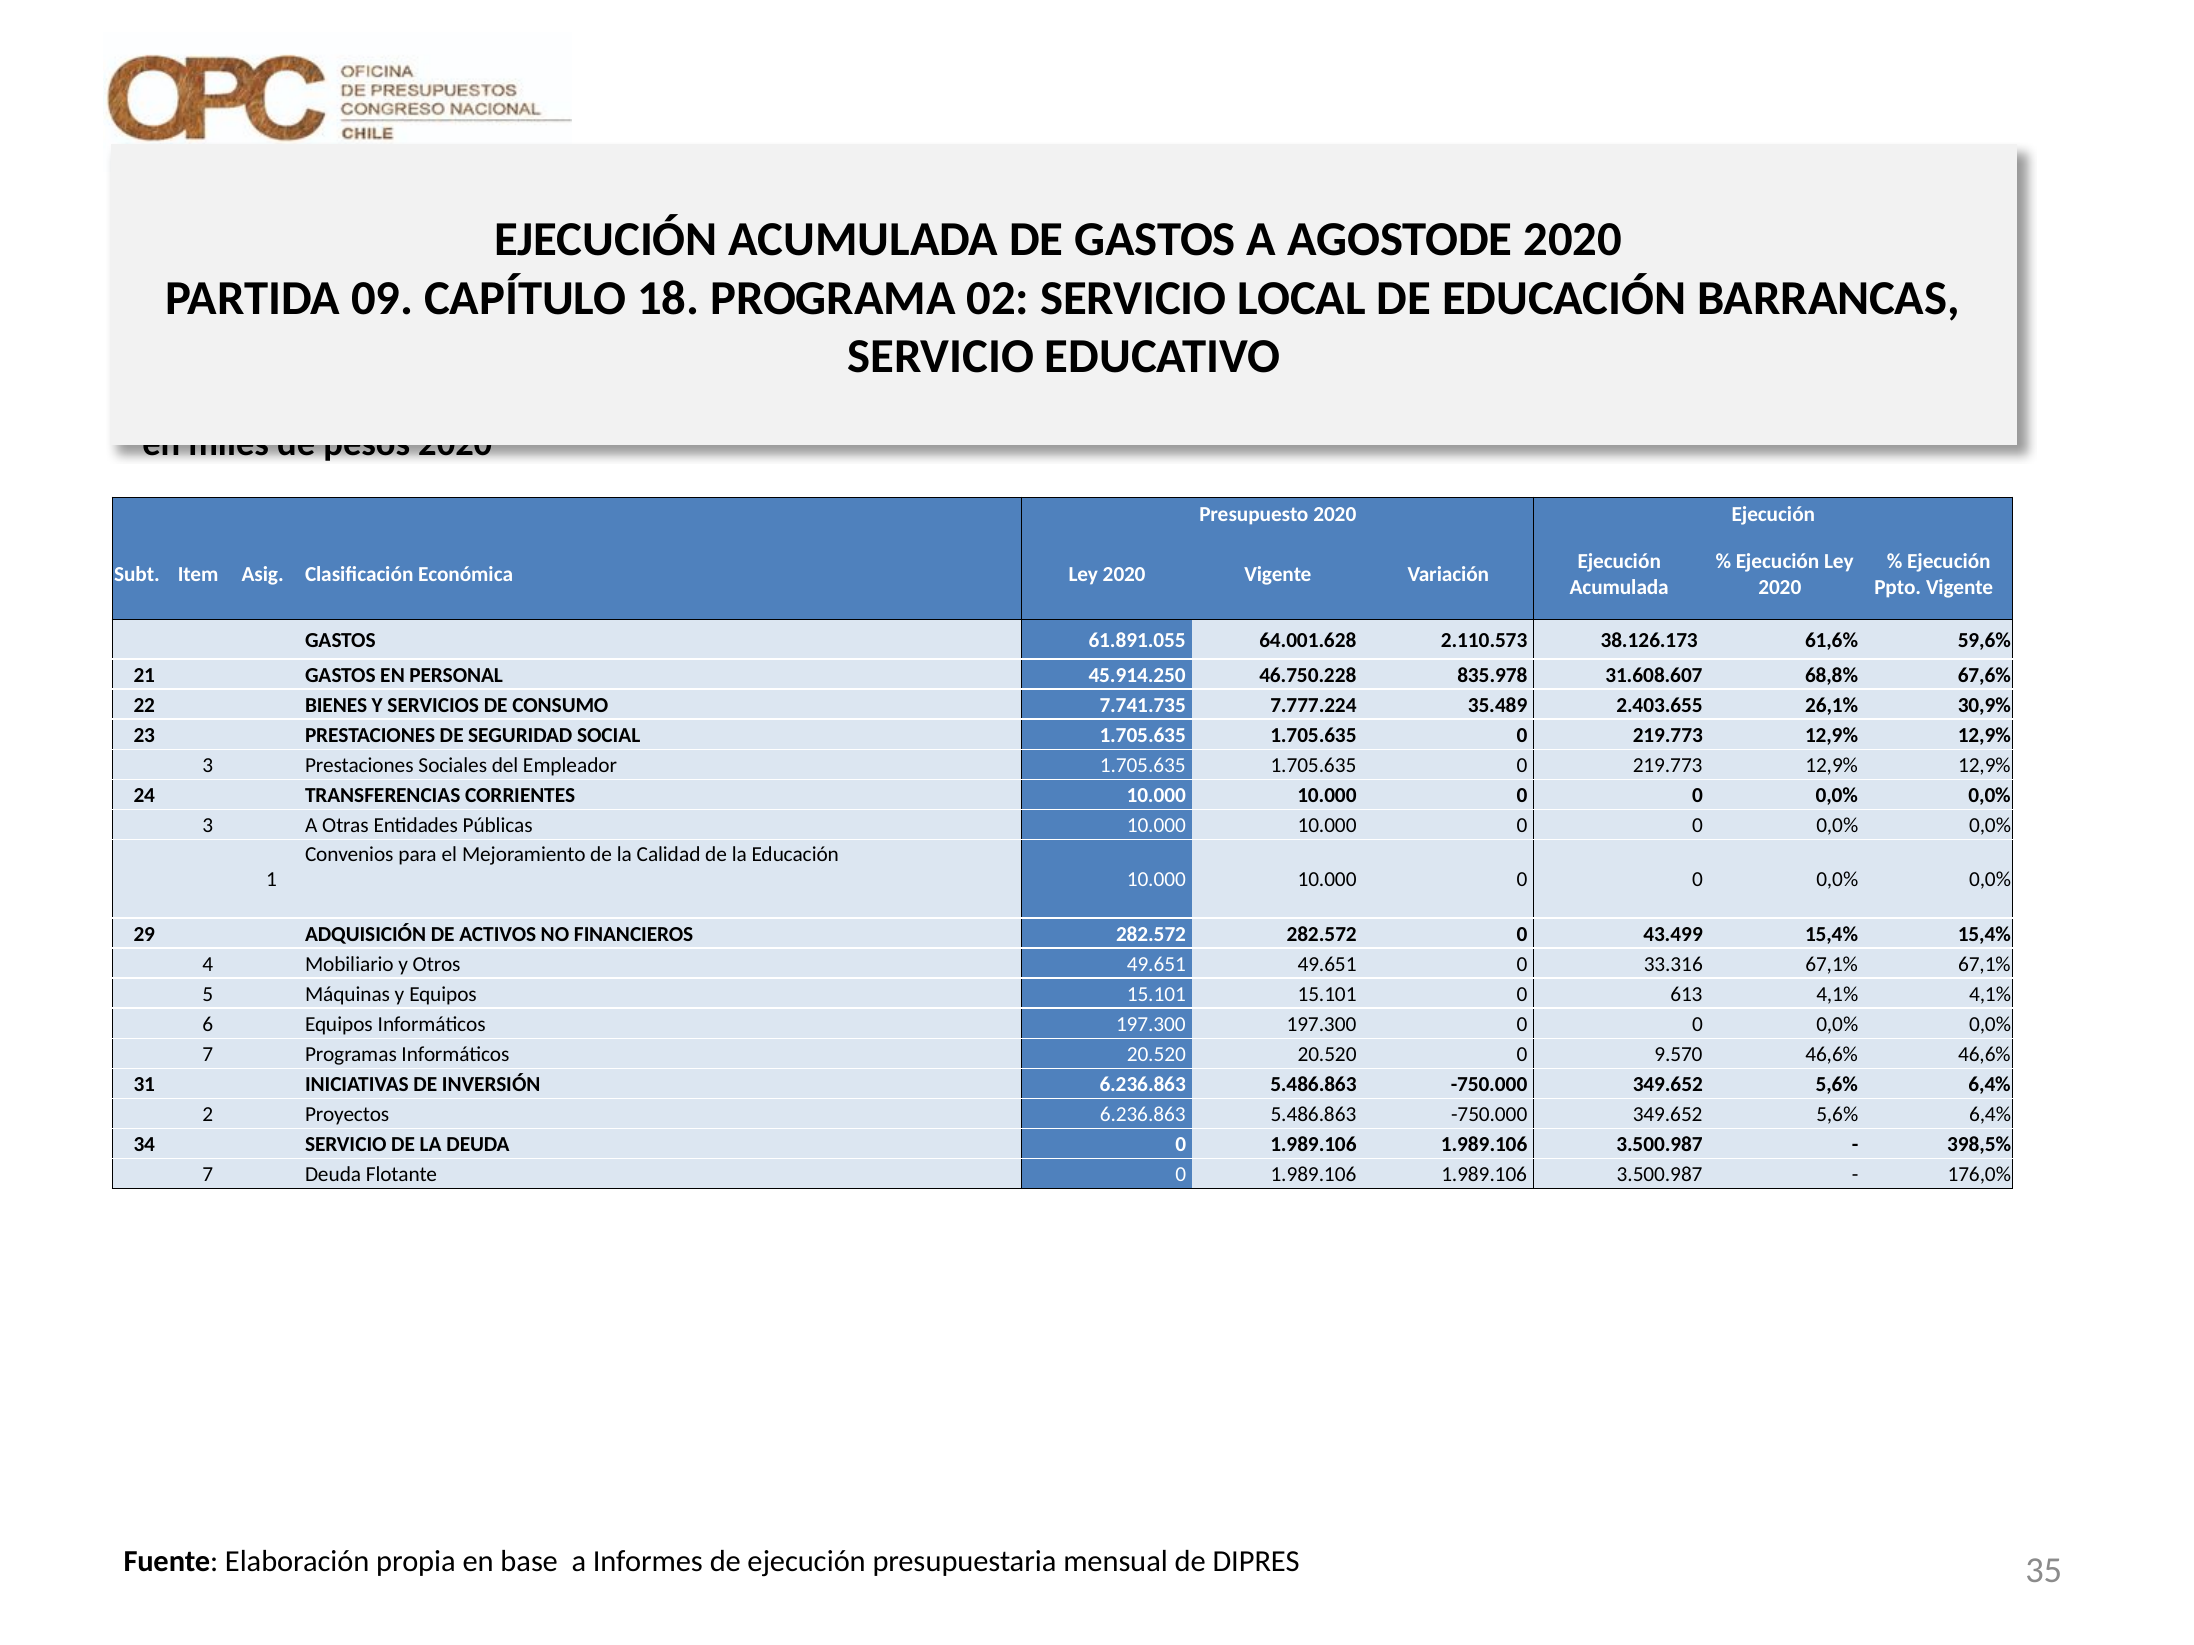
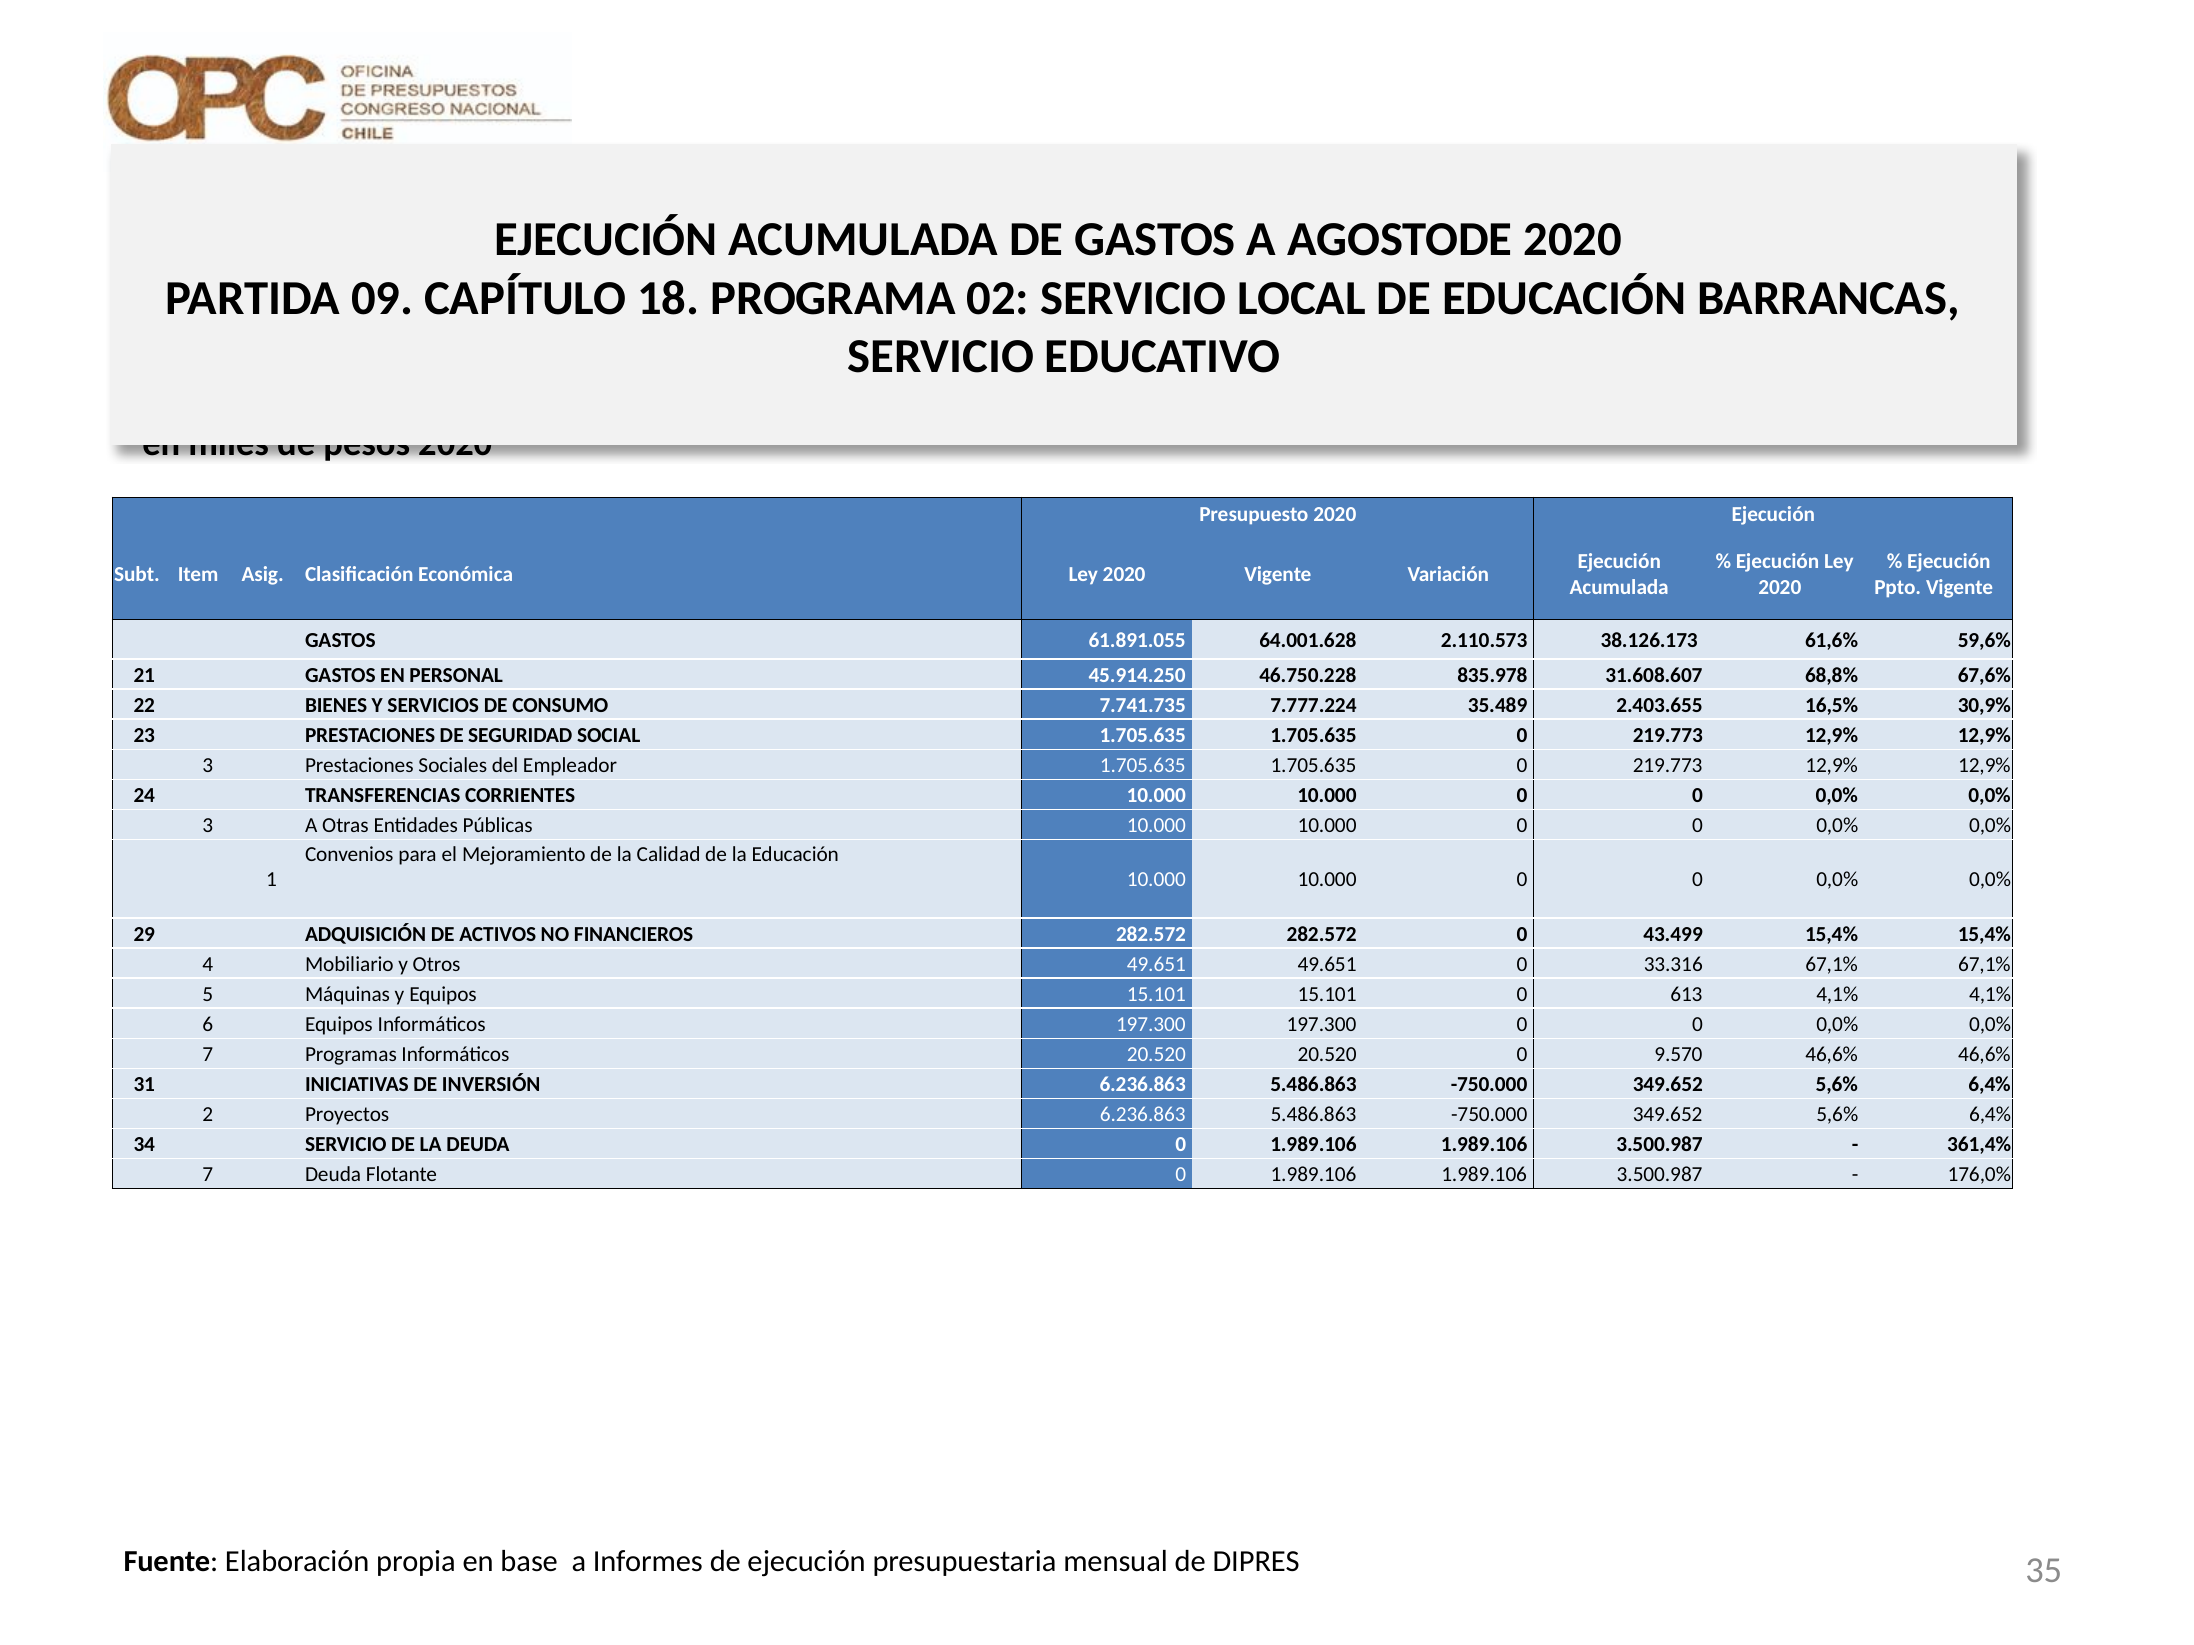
26,1%: 26,1% -> 16,5%
398,5%: 398,5% -> 361,4%
